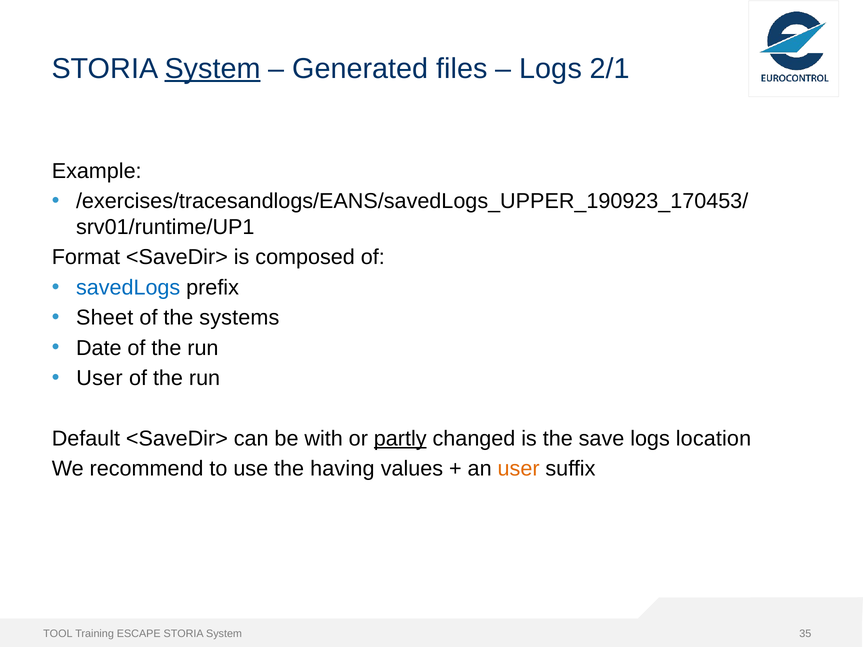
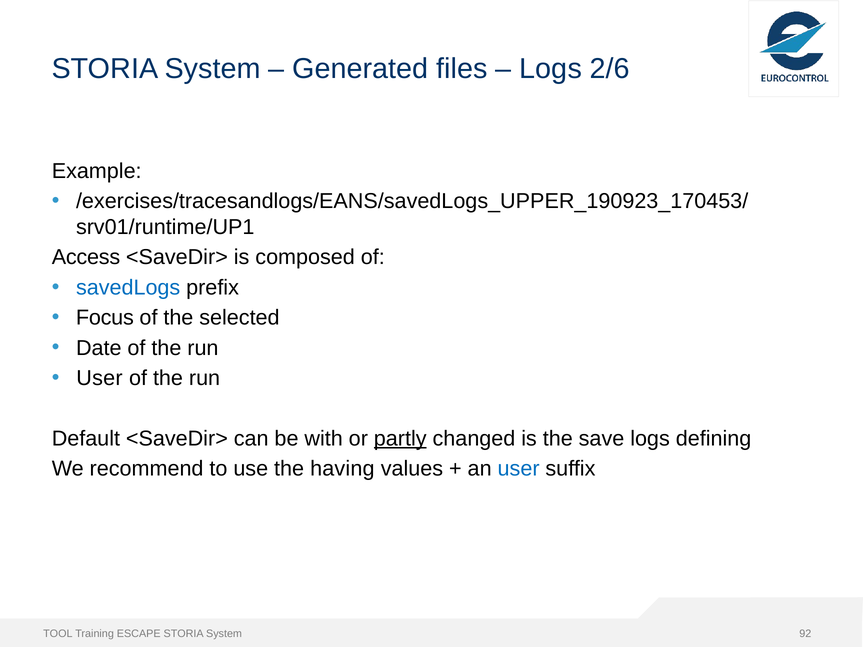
System at (213, 69) underline: present -> none
2/1: 2/1 -> 2/6
Format: Format -> Access
Sheet: Sheet -> Focus
systems: systems -> selected
location: location -> defining
user at (519, 469) colour: orange -> blue
35: 35 -> 92
